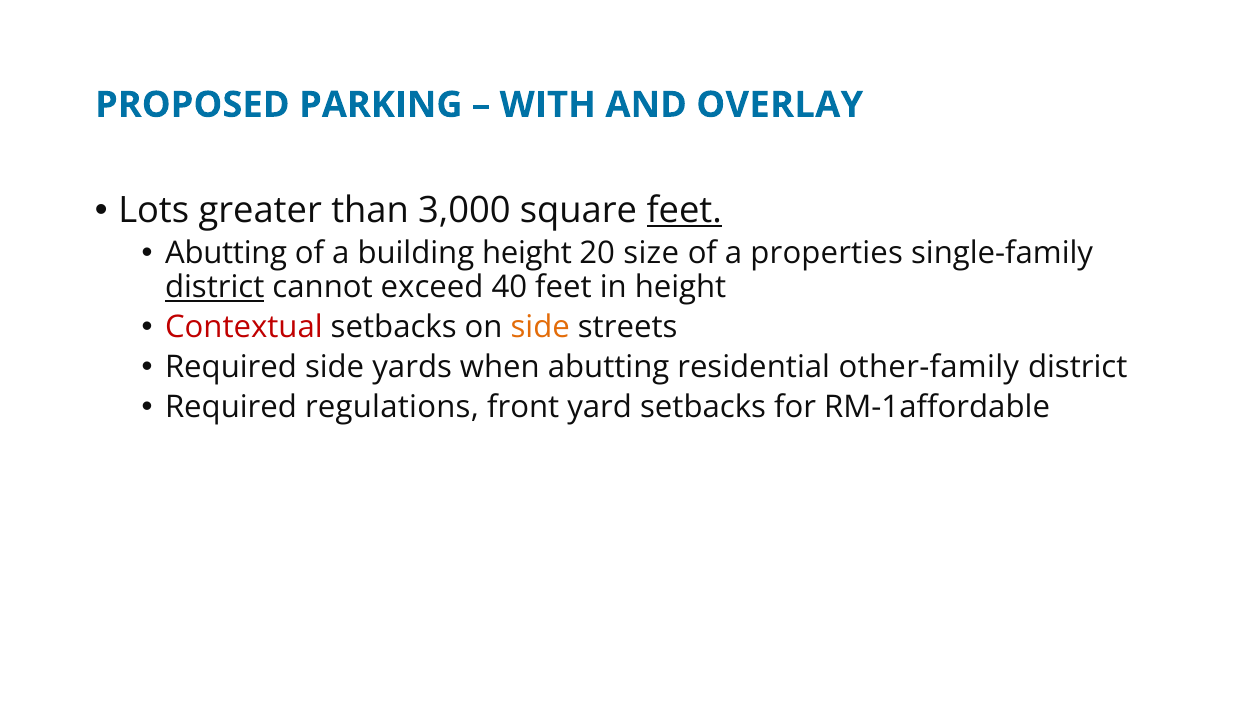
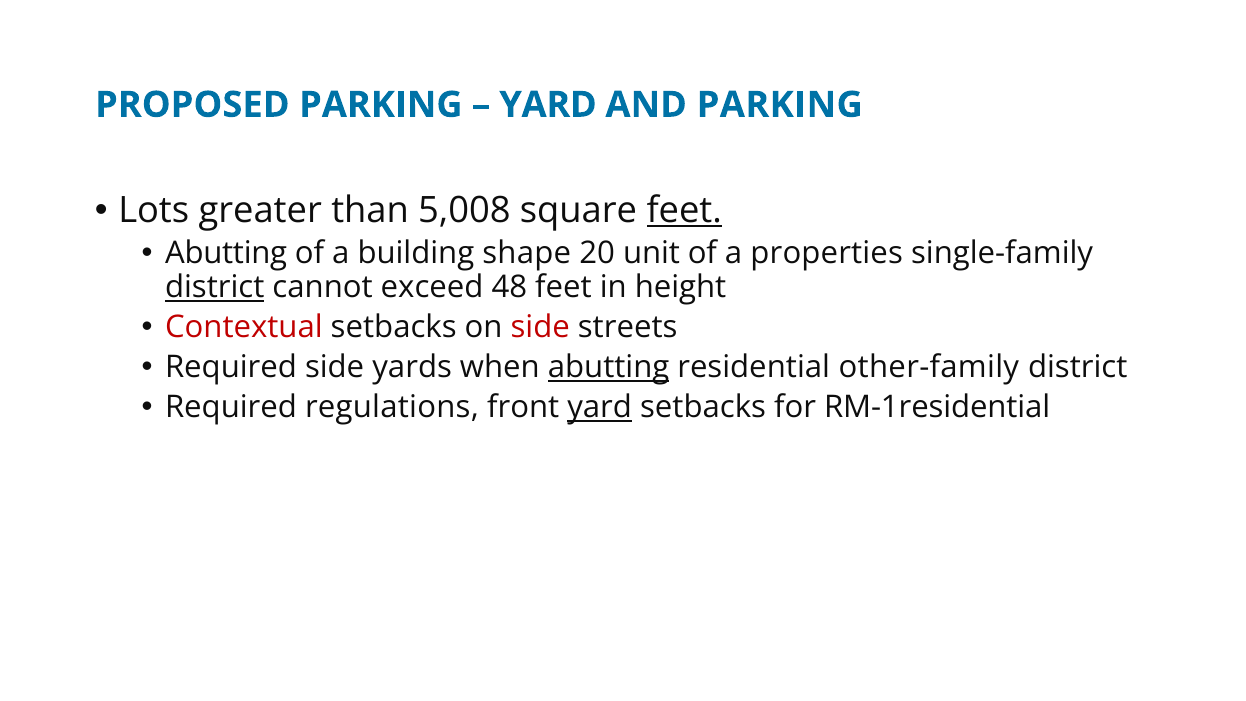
WITH at (548, 105): WITH -> YARD
AND OVERLAY: OVERLAY -> PARKING
3,000: 3,000 -> 5,008
building height: height -> shape
size: size -> unit
40: 40 -> 48
side at (540, 327) colour: orange -> red
abutting at (609, 367) underline: none -> present
yard at (600, 407) underline: none -> present
RM-1affordable: RM-1affordable -> RM-1residential
